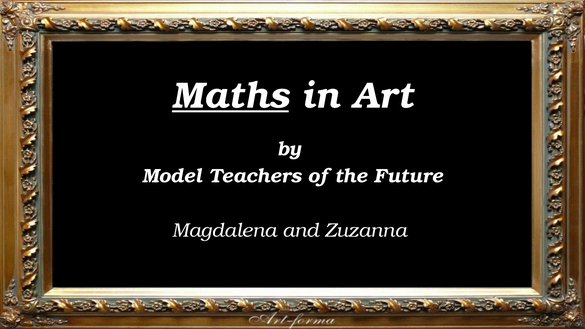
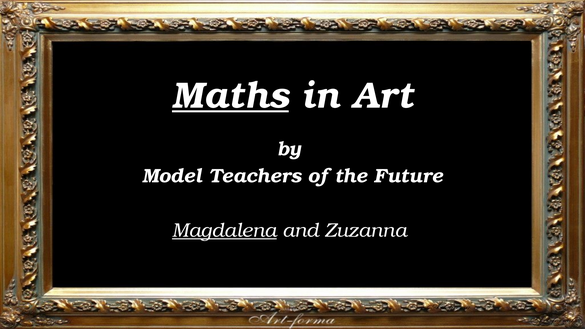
Magdalena underline: none -> present
